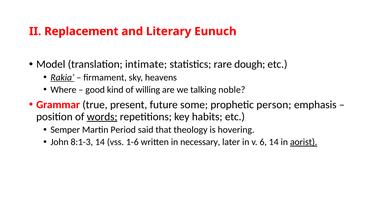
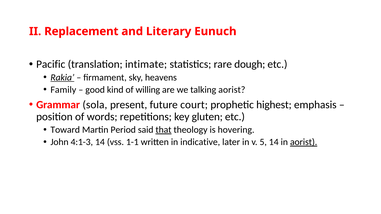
Model: Model -> Pacific
Where: Where -> Family
talking noble: noble -> aorist
true: true -> sola
some: some -> court
person: person -> highest
words underline: present -> none
habits: habits -> gluten
Semper: Semper -> Toward
that underline: none -> present
8:1-3: 8:1-3 -> 4:1-3
1-6: 1-6 -> 1-1
necessary: necessary -> indicative
6: 6 -> 5
